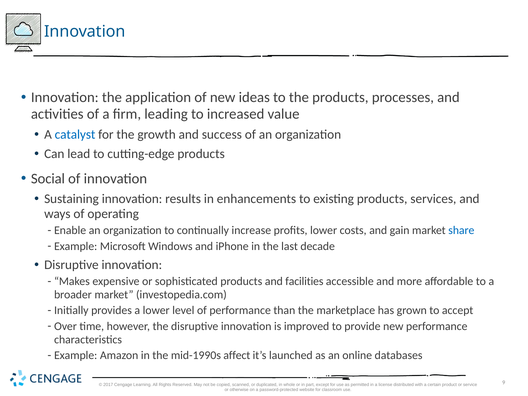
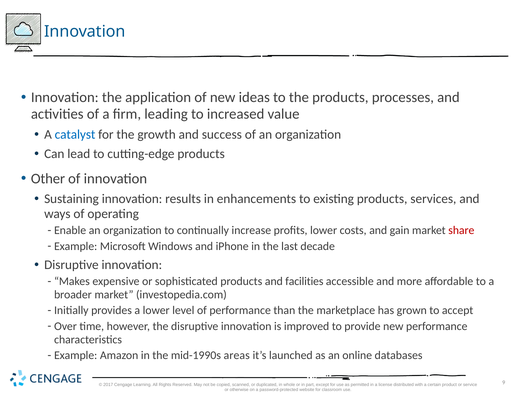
Social: Social -> Other
share colour: blue -> red
affect: affect -> areas
